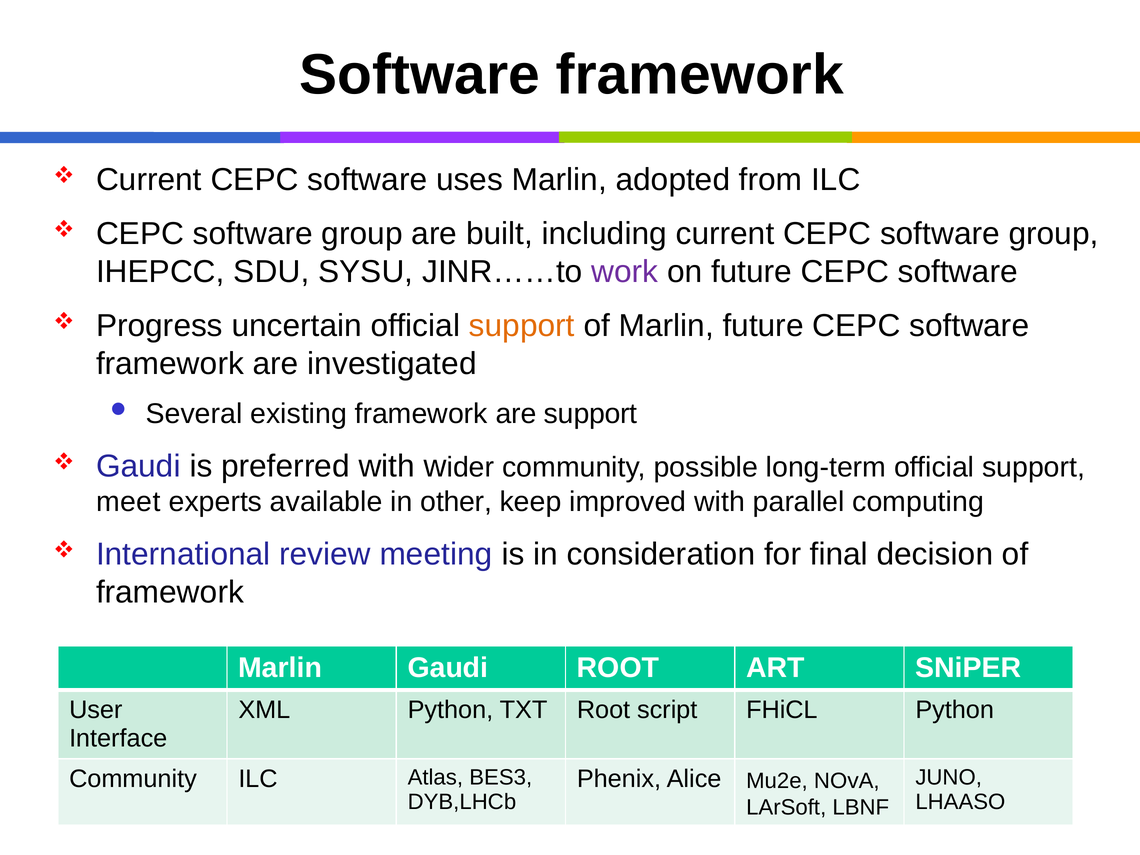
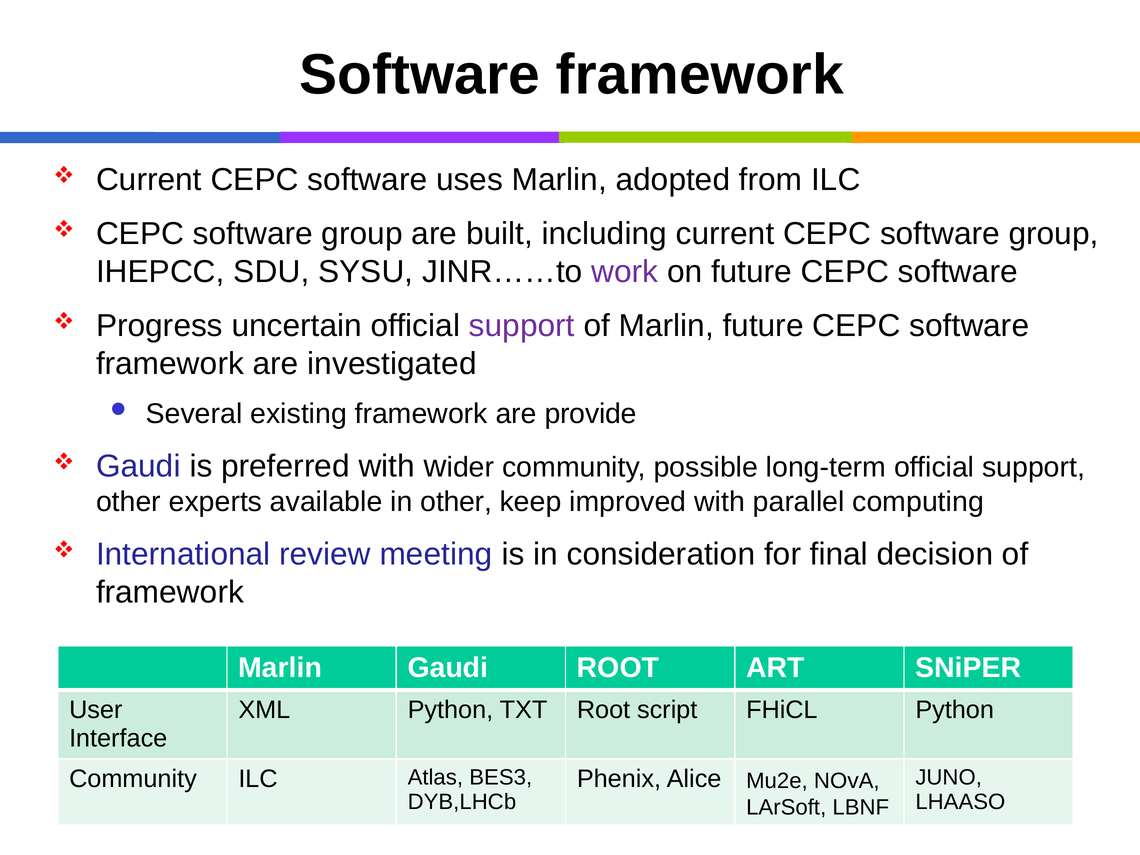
support at (522, 326) colour: orange -> purple
are support: support -> provide
meet at (128, 502): meet -> other
